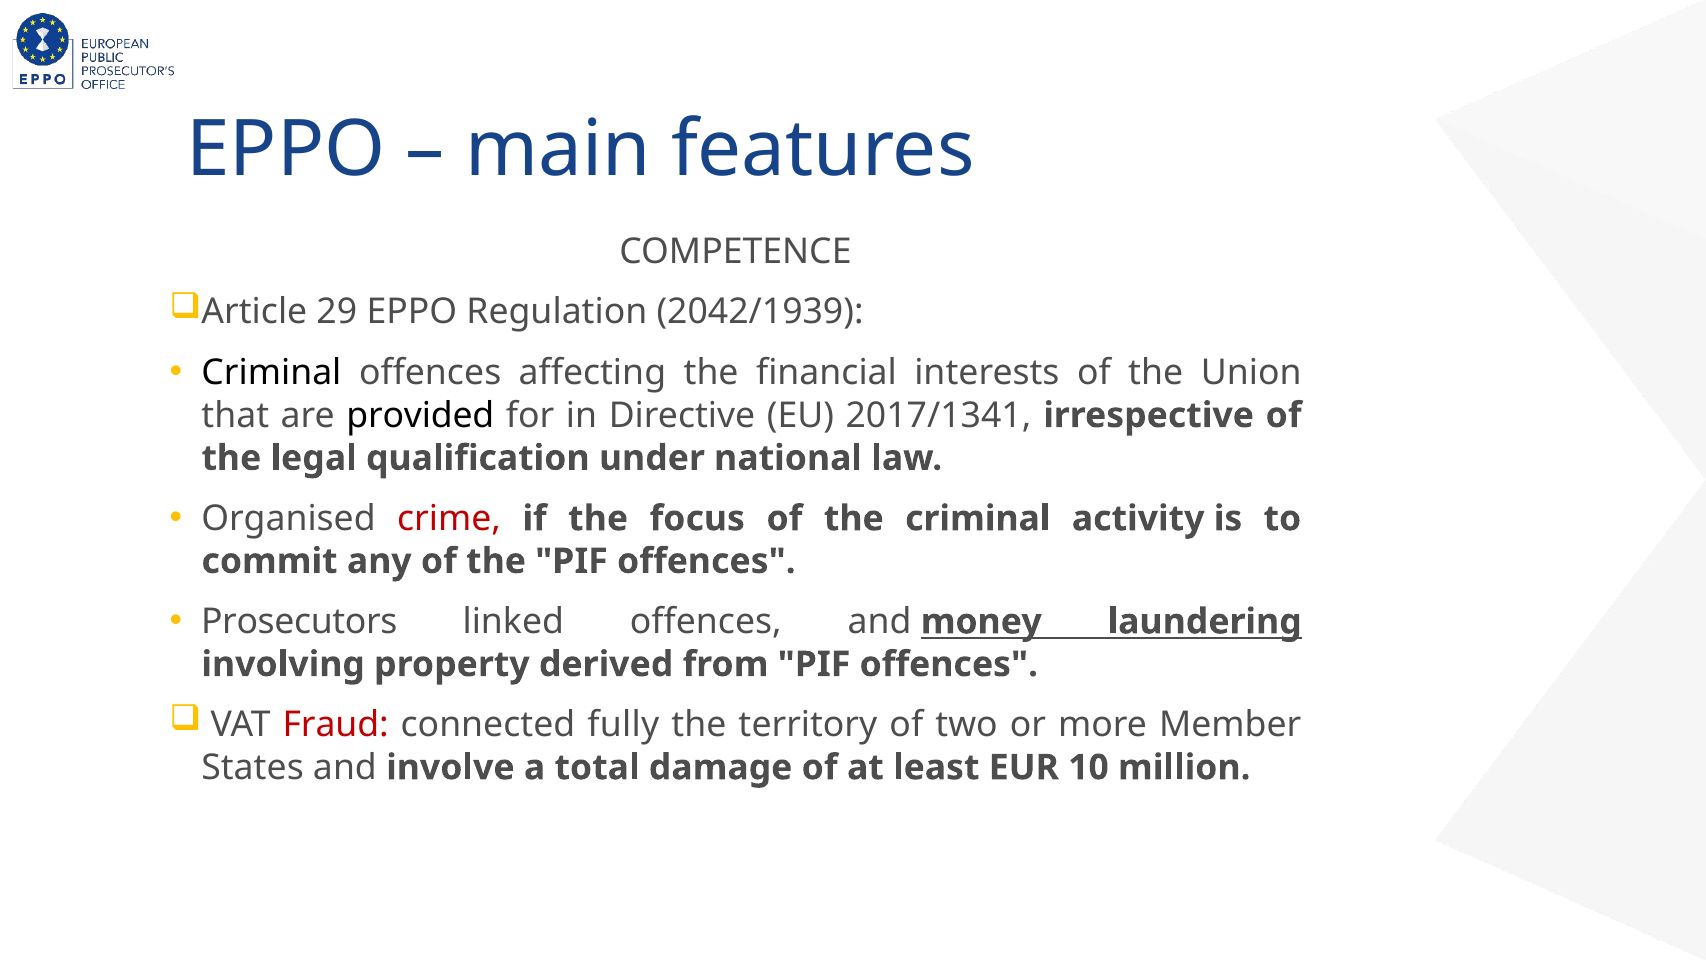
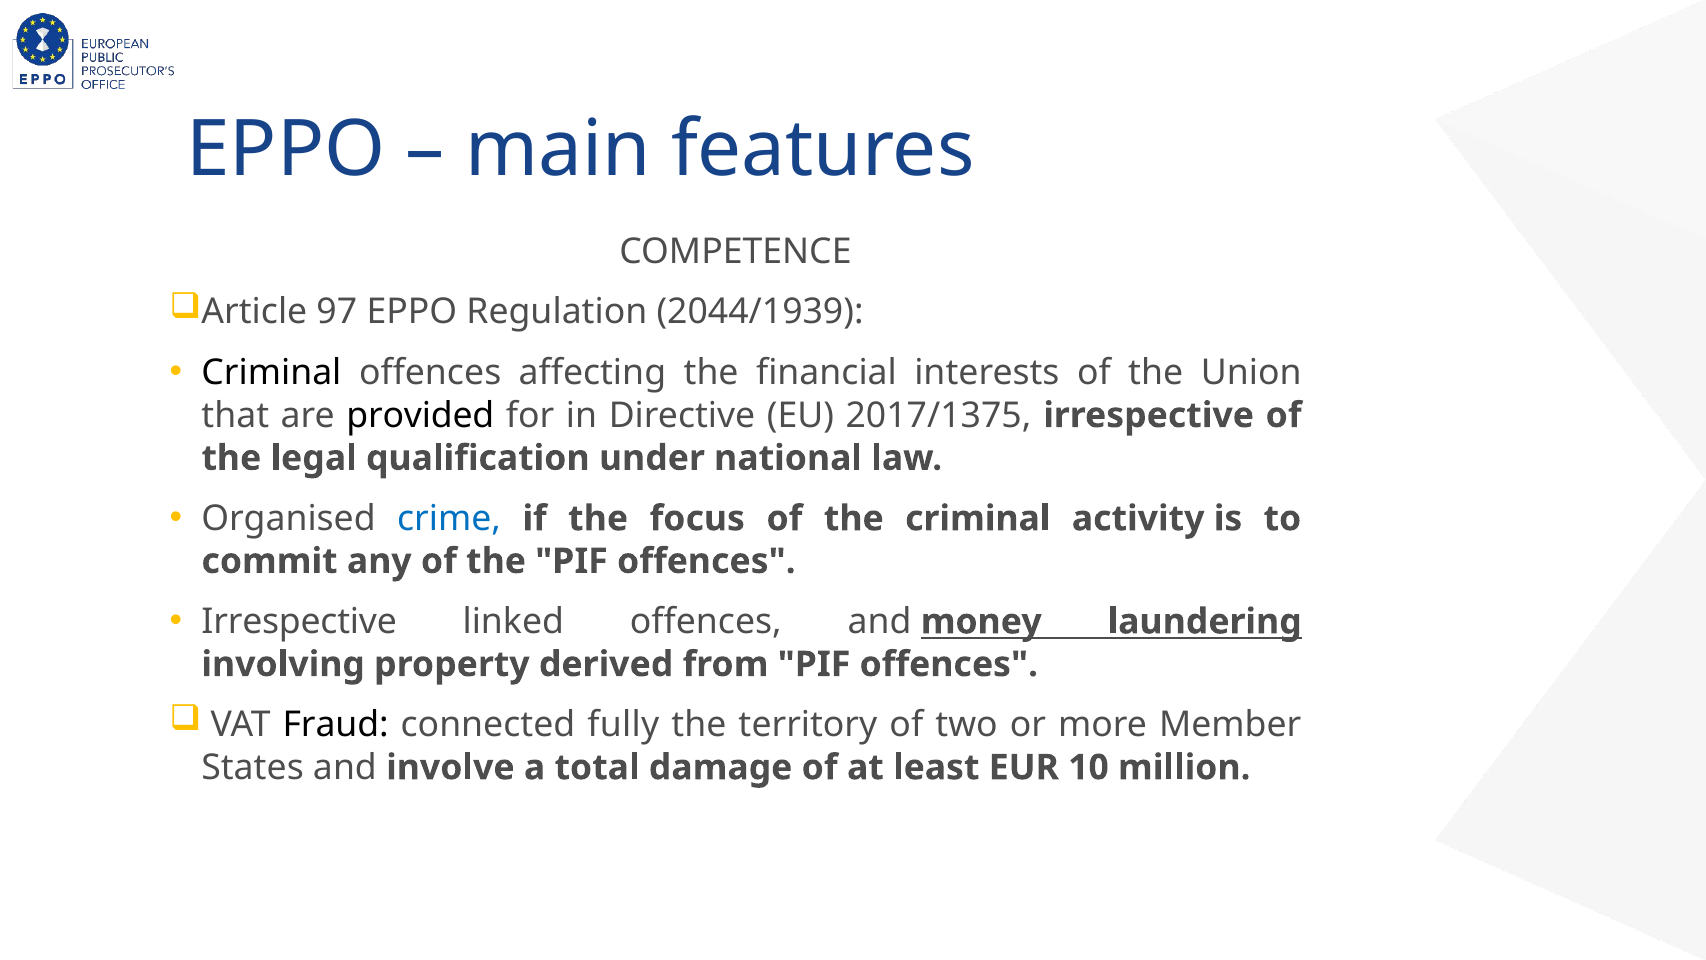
29: 29 -> 97
2042/1939: 2042/1939 -> 2044/1939
2017/1341: 2017/1341 -> 2017/1375
crime colour: red -> blue
Prosecutors at (299, 621): Prosecutors -> Irrespective
Fraud colour: red -> black
